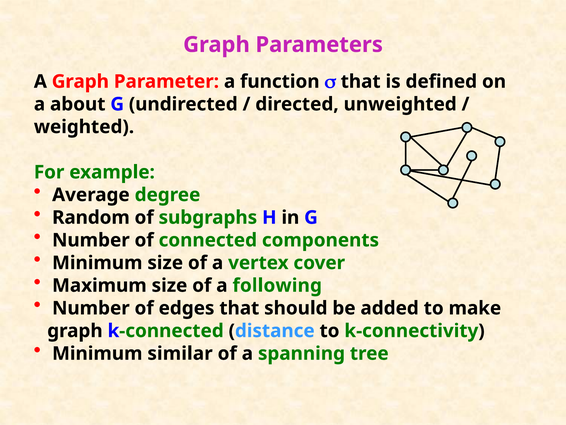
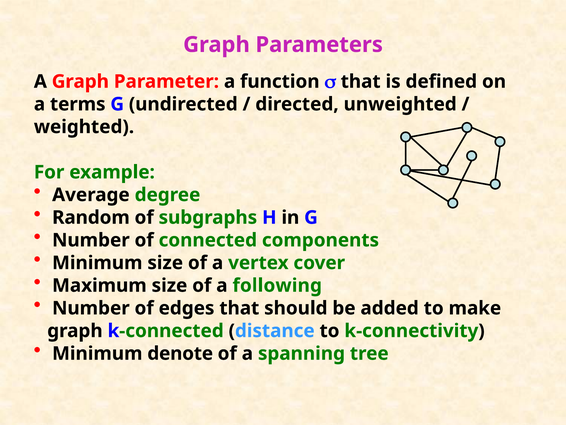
about: about -> terms
similar: similar -> denote
